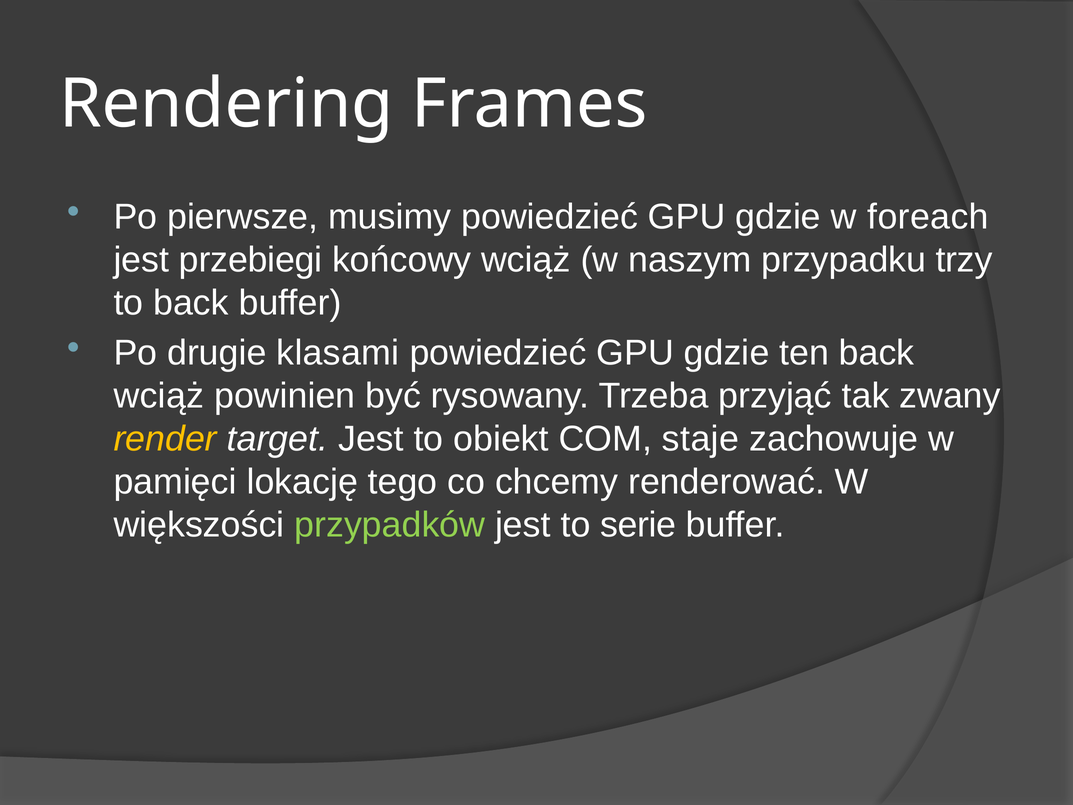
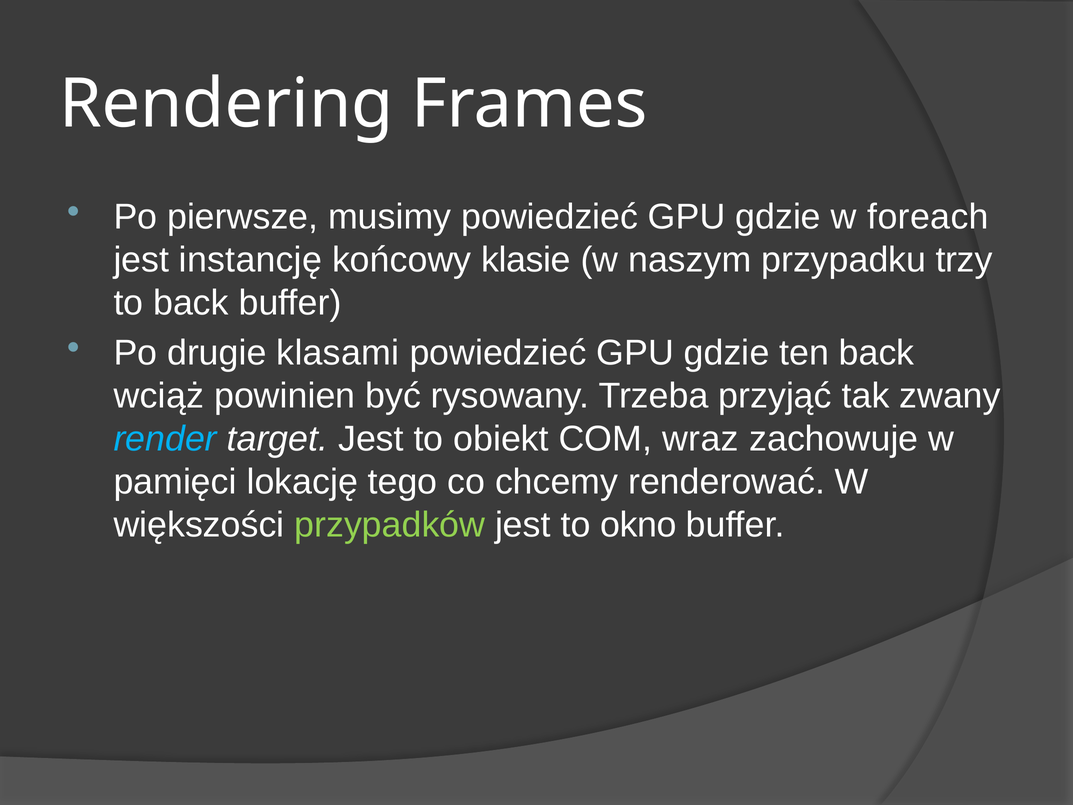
przebiegi: przebiegi -> instancję
końcowy wciąż: wciąż -> klasie
render colour: yellow -> light blue
staje: staje -> wraz
serie: serie -> okno
